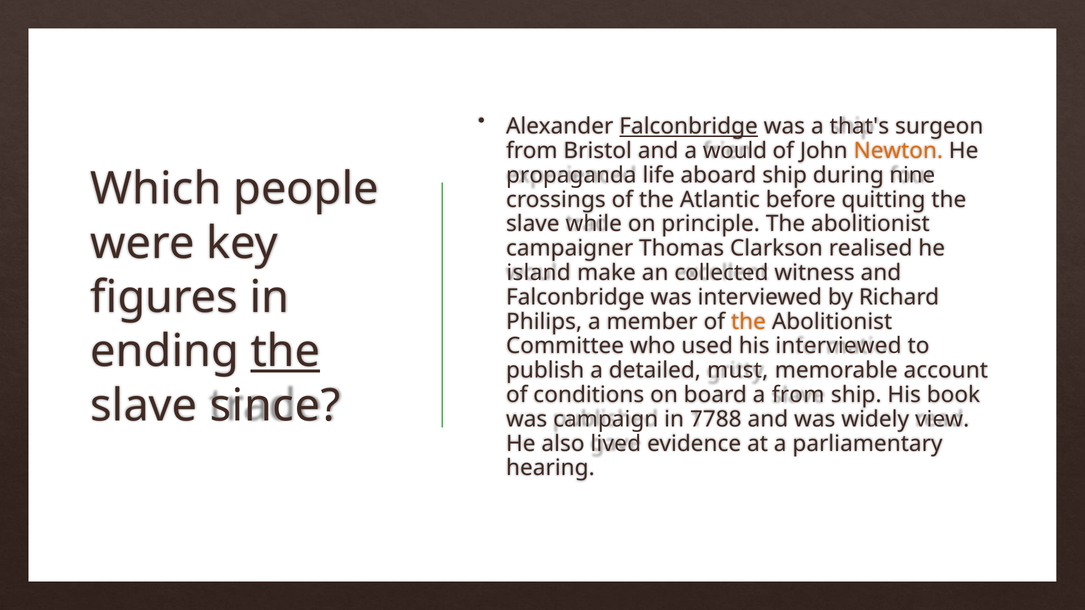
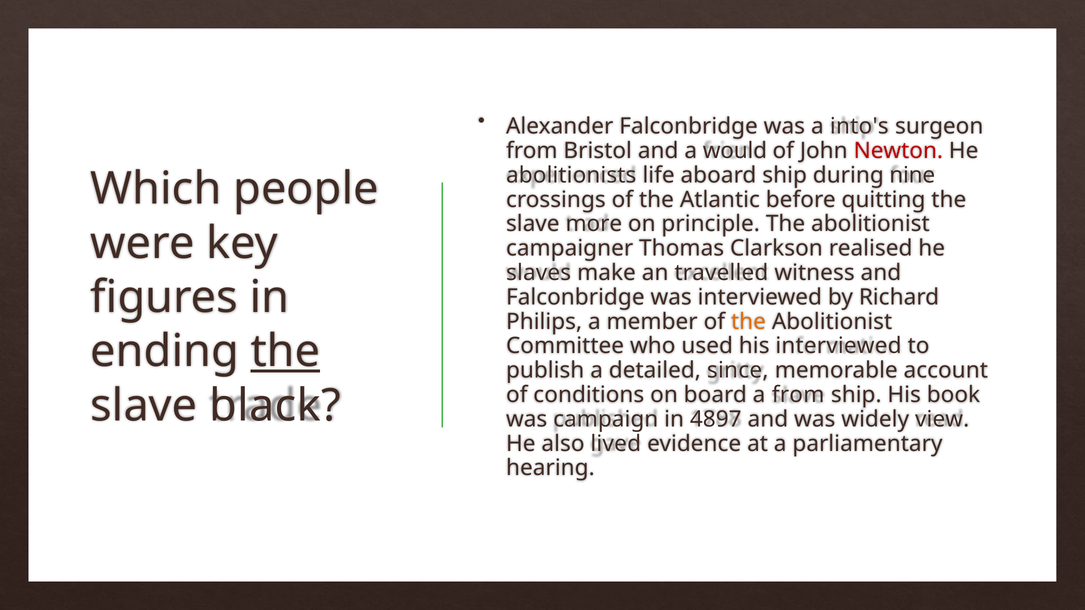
Falconbridge at (689, 126) underline: present -> none
that's: that's -> into's
Newton colour: orange -> red
propaganda: propaganda -> abolitionists
while: while -> more
island: island -> slaves
collected: collected -> travelled
must: must -> since
since: since -> black
7788: 7788 -> 4897
